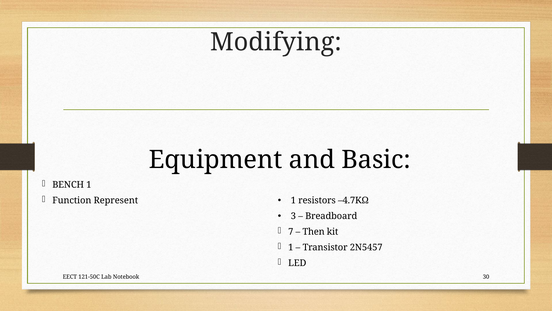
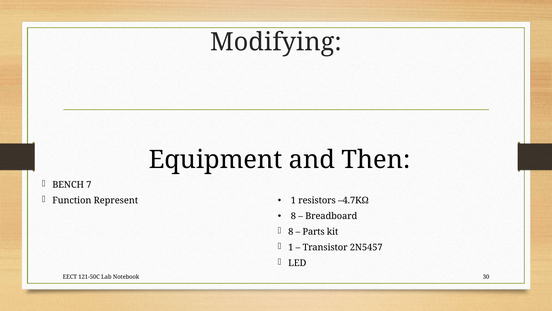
Basic: Basic -> Then
BENCH 1: 1 -> 7
3 at (293, 216): 3 -> 8
7 at (291, 231): 7 -> 8
Then: Then -> Parts
